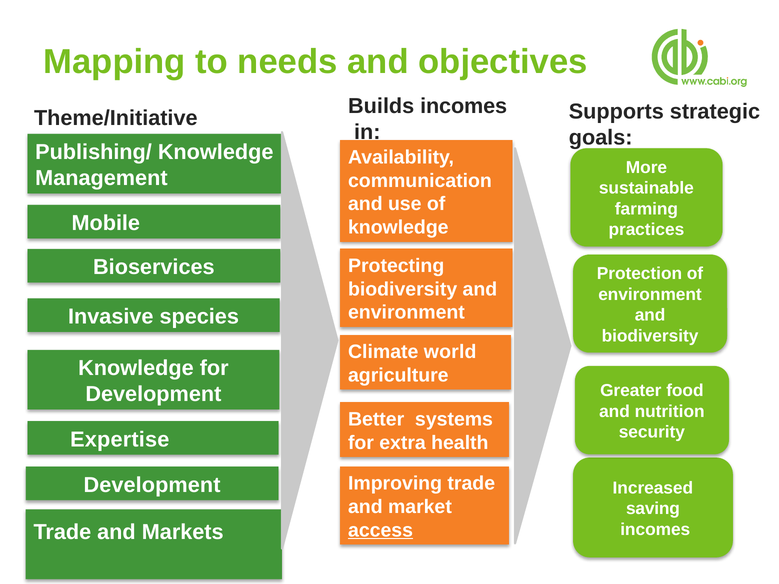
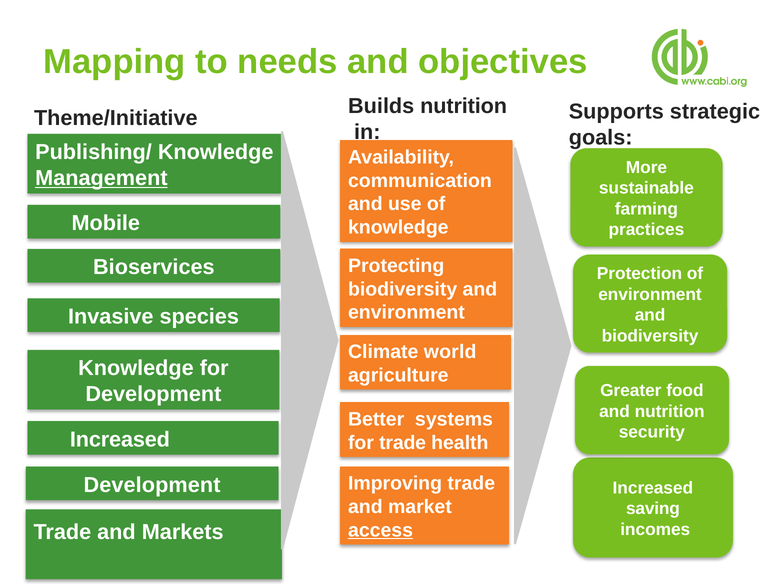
Builds incomes: incomes -> nutrition
Management underline: none -> present
Expertise at (120, 440): Expertise -> Increased
for extra: extra -> trade
